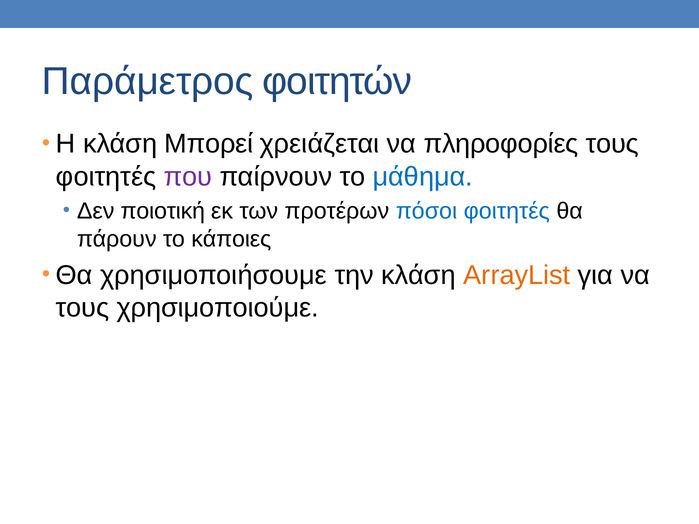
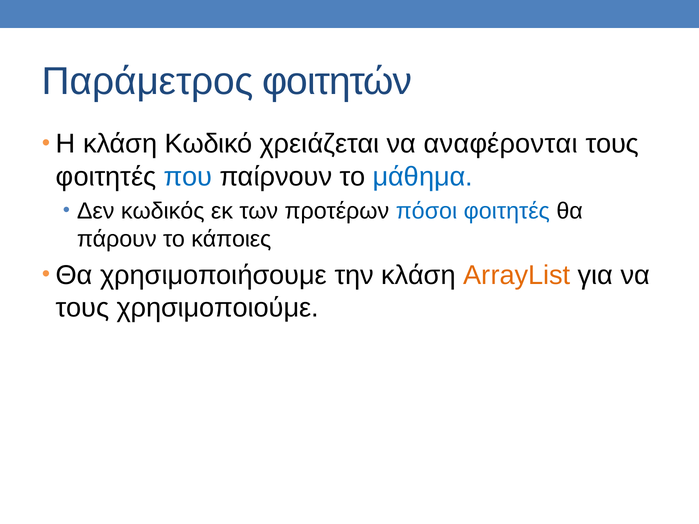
Μπορεί: Μπορεί -> Κωδικό
πληροφορίες: πληροφορίες -> αναφέρονται
που colour: purple -> blue
ποιοτική: ποιοτική -> κωδικός
